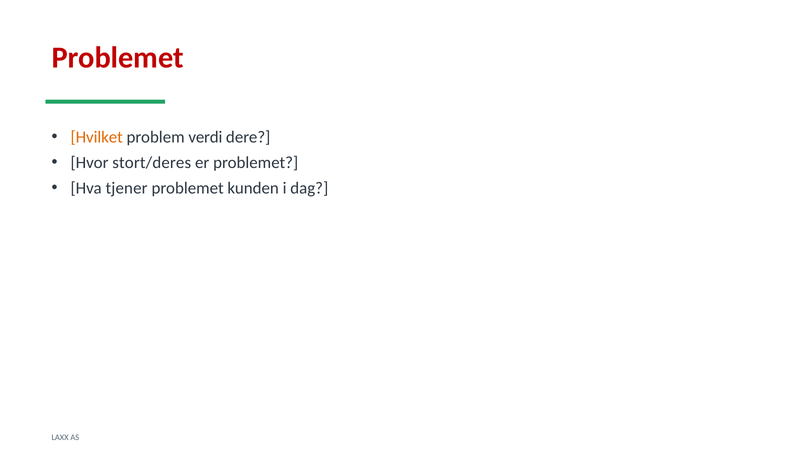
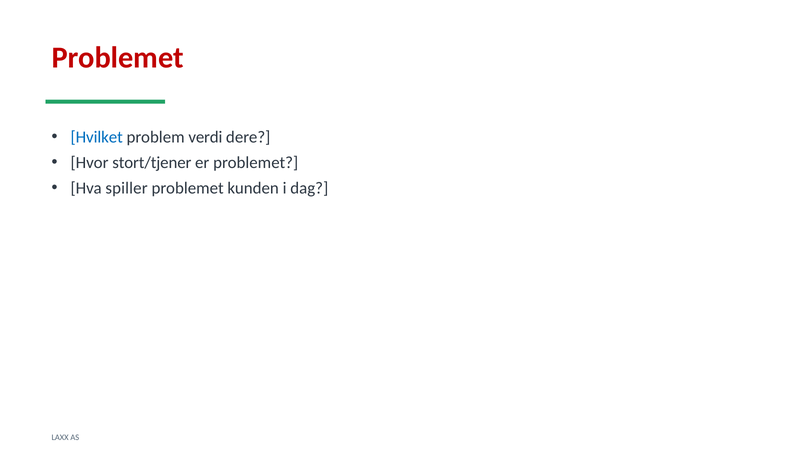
Hvilket colour: orange -> blue
stort/deres: stort/deres -> stort/tjener
tjener: tjener -> spiller
